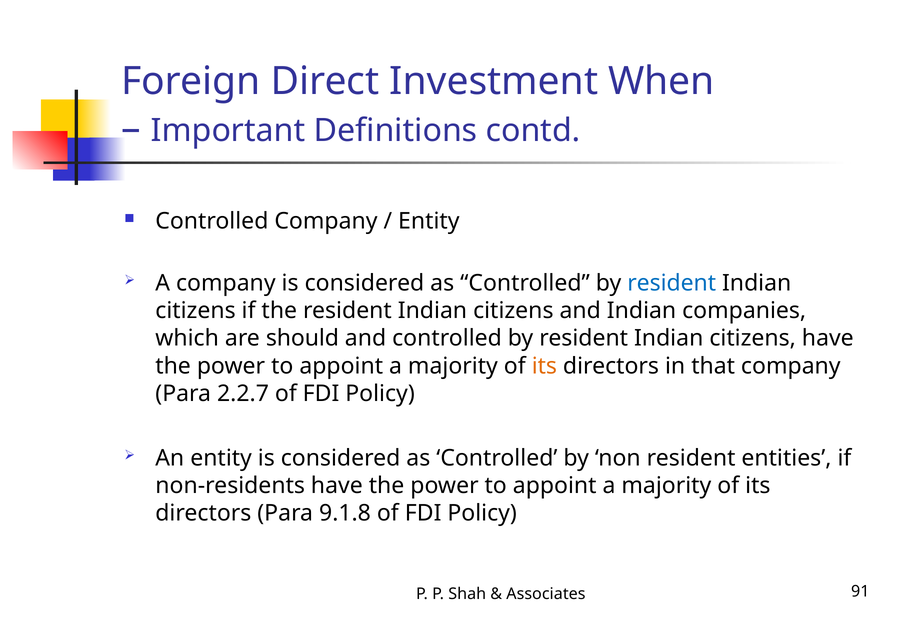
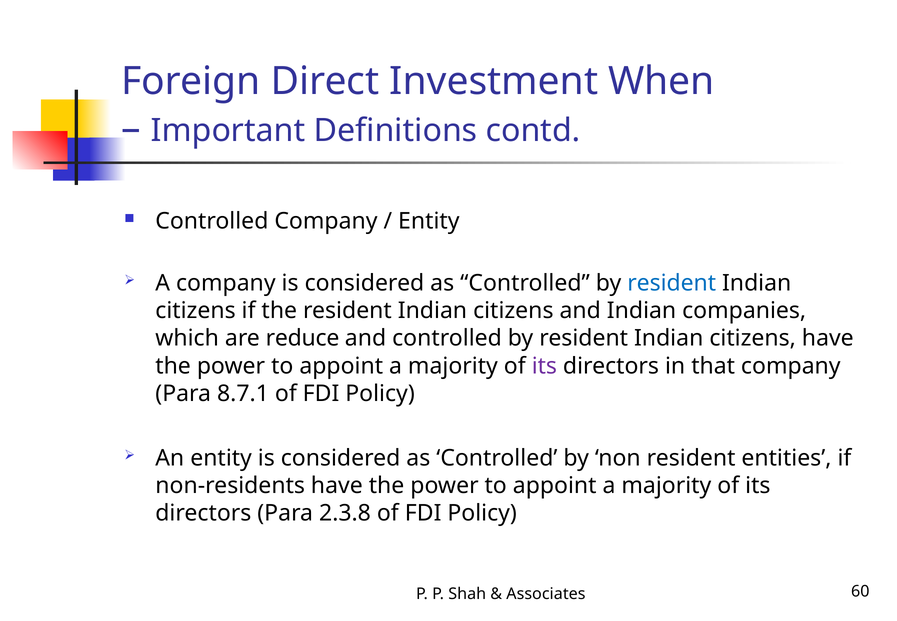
should: should -> reduce
its at (544, 366) colour: orange -> purple
2.2.7: 2.2.7 -> 8.7.1
9.1.8: 9.1.8 -> 2.3.8
91: 91 -> 60
